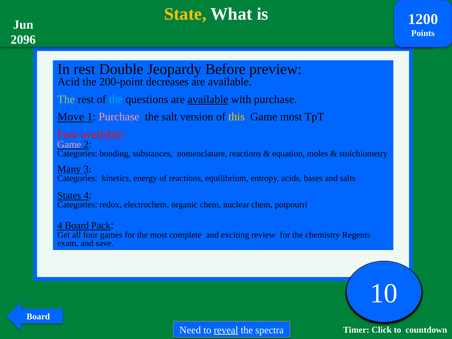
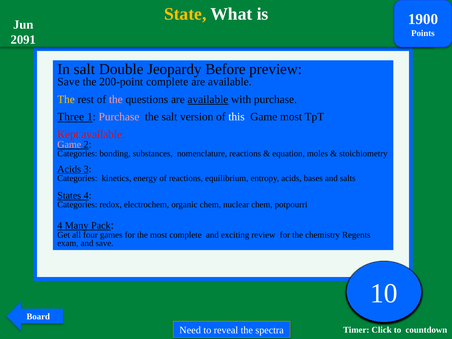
1200: 1200 -> 1900
2096: 2096 -> 2091
In rest: rest -> salt
Acid at (69, 82): Acid -> Save
200-point decreases: decreases -> complete
The at (66, 99) colour: light green -> yellow
the at (116, 99) colour: light blue -> pink
Move: Move -> Three
this colour: yellow -> white
Four at (68, 134): Four -> Kept
Many at (69, 169): Many -> Acids
4 Board: Board -> Many
reveal underline: present -> none
